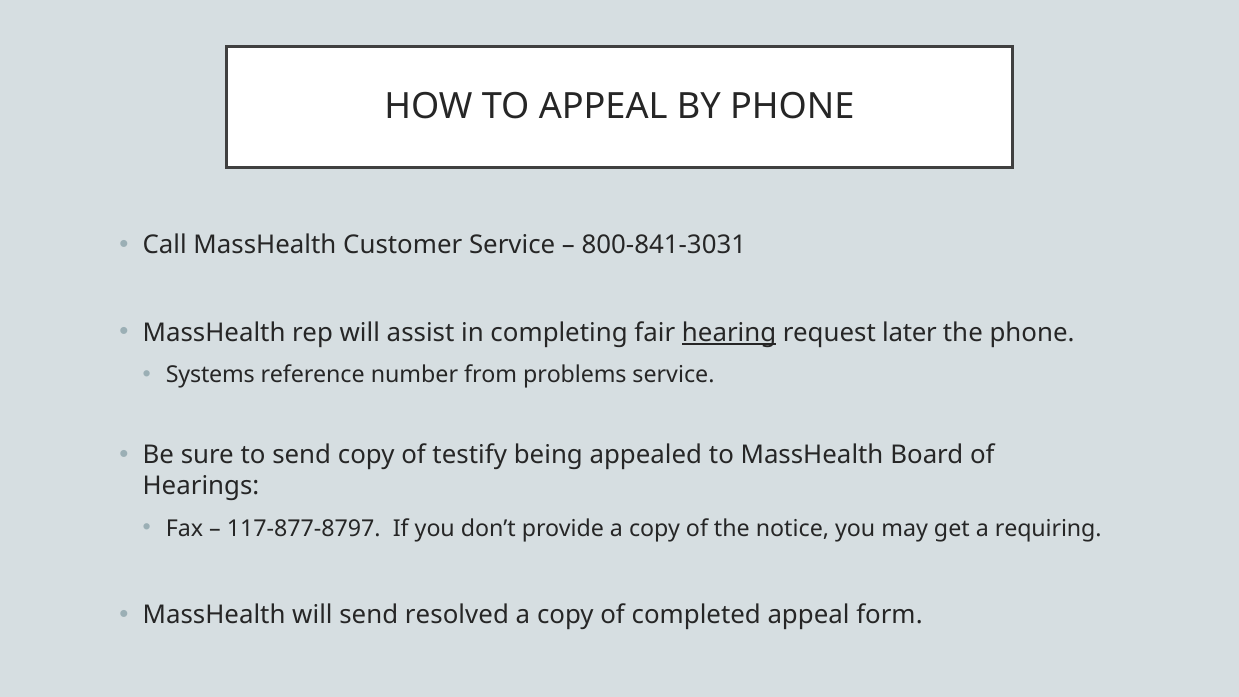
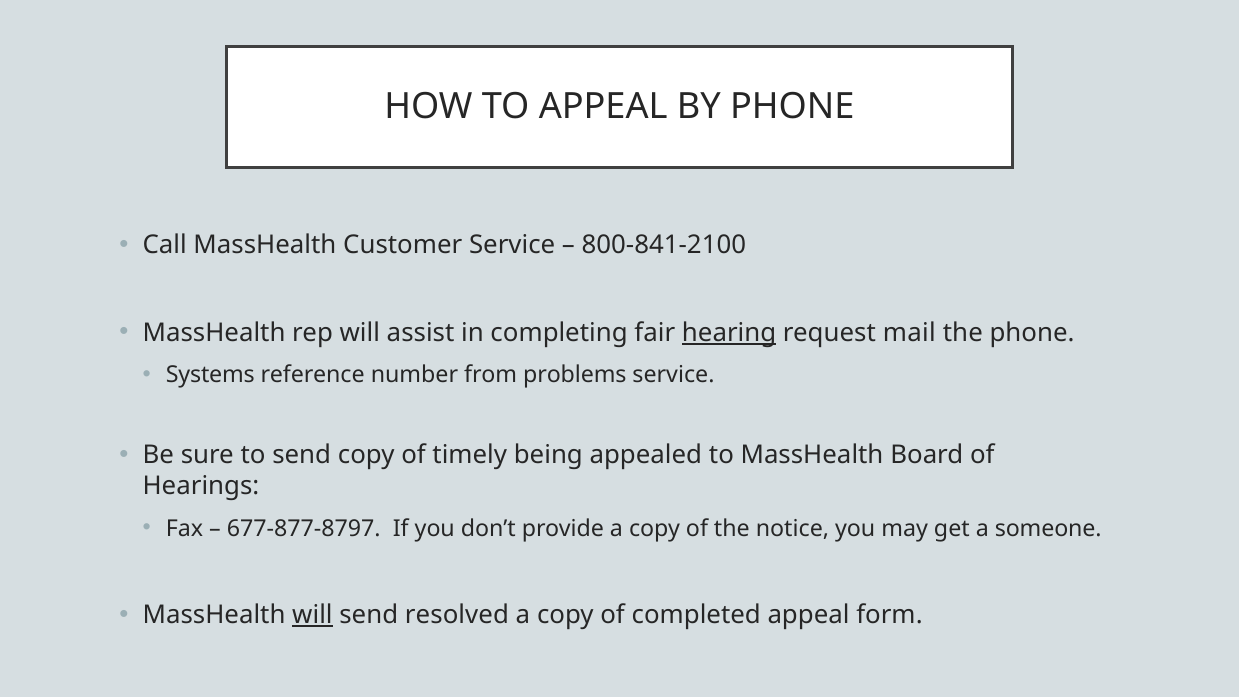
800-841-3031: 800-841-3031 -> 800-841-2100
later: later -> mail
testify: testify -> timely
117-877-8797: 117-877-8797 -> 677-877-8797
requiring: requiring -> someone
will at (312, 615) underline: none -> present
